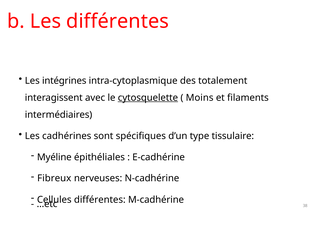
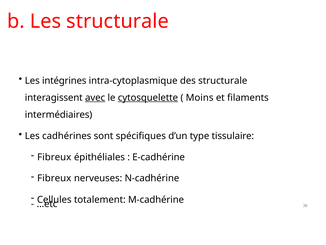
Les différentes: différentes -> structurale
des totalement: totalement -> structurale
avec underline: none -> present
Myéline at (54, 157): Myéline -> Fibreux
différentes at (100, 199): différentes -> totalement
